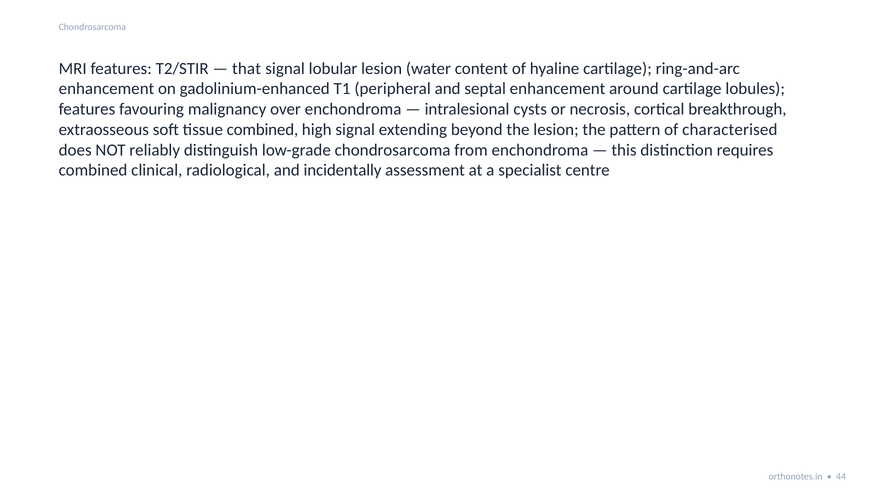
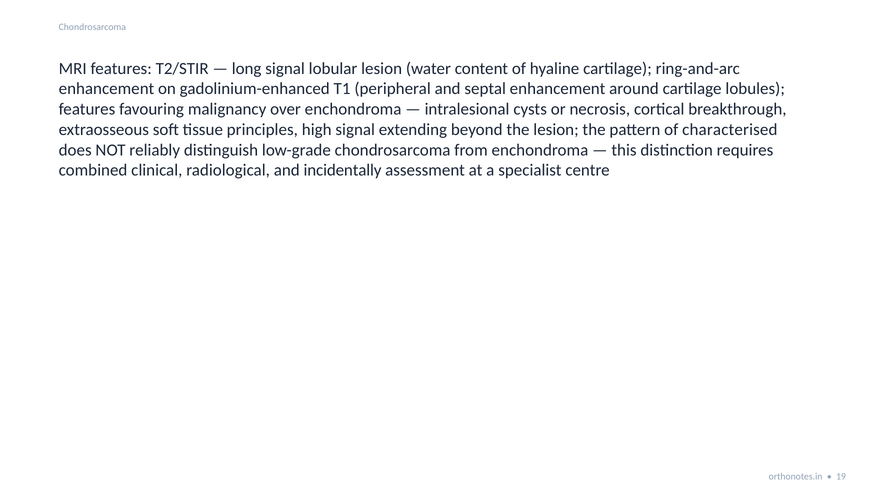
that: that -> long
tissue combined: combined -> principles
44: 44 -> 19
